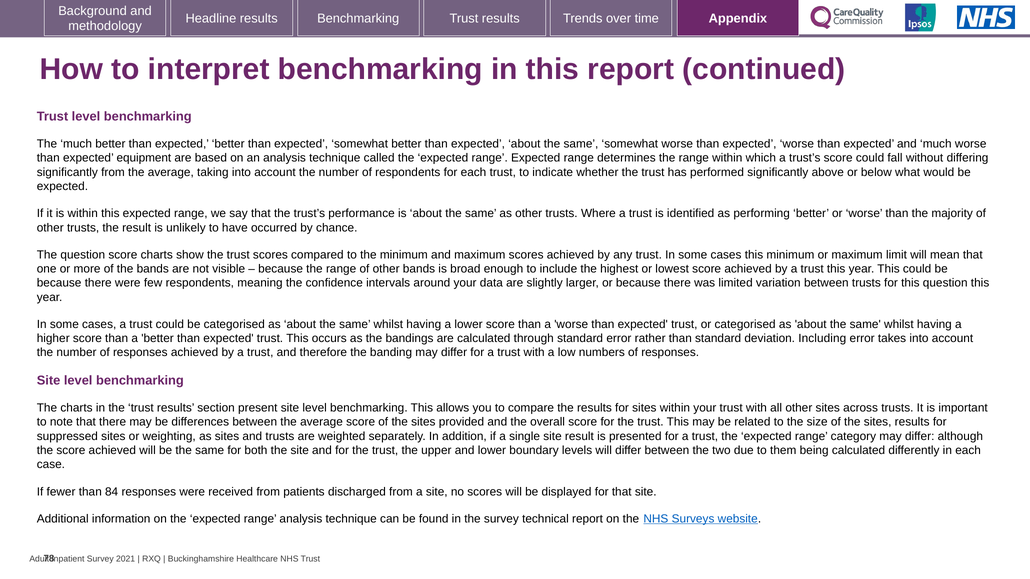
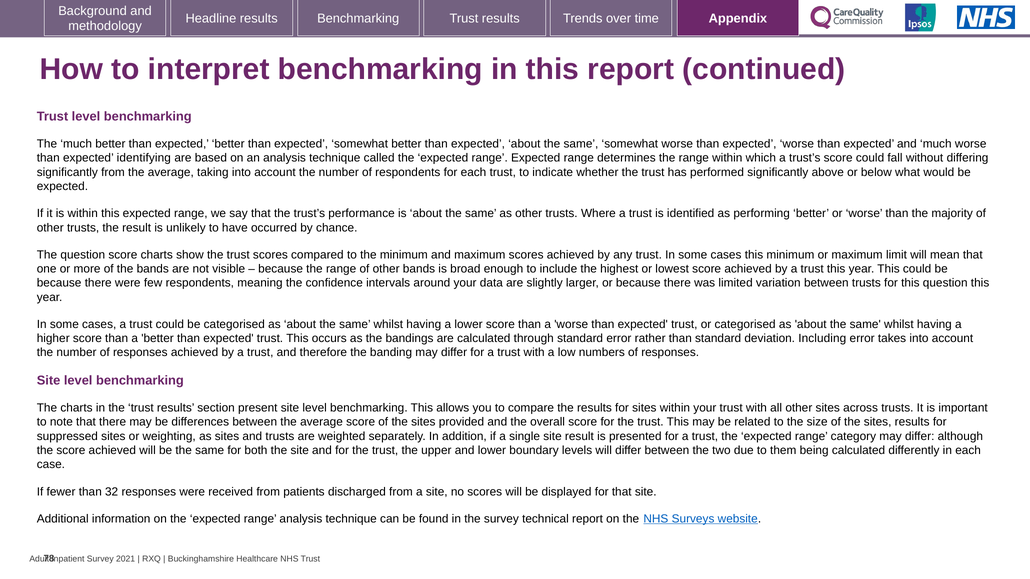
equipment: equipment -> identifying
84: 84 -> 32
